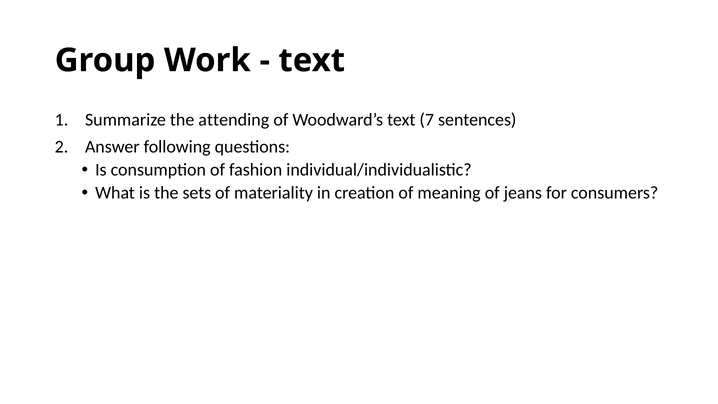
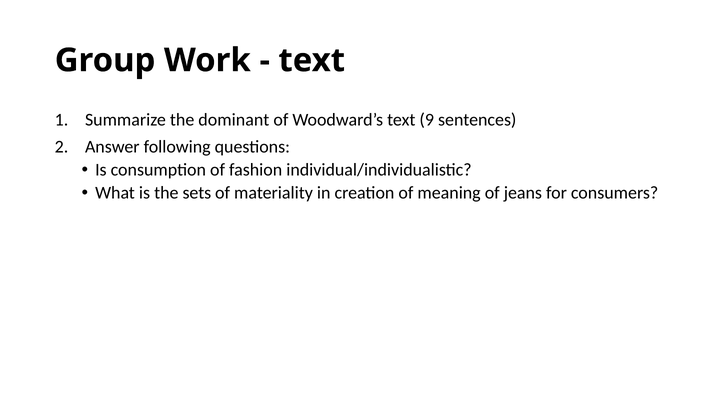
attending: attending -> dominant
7: 7 -> 9
